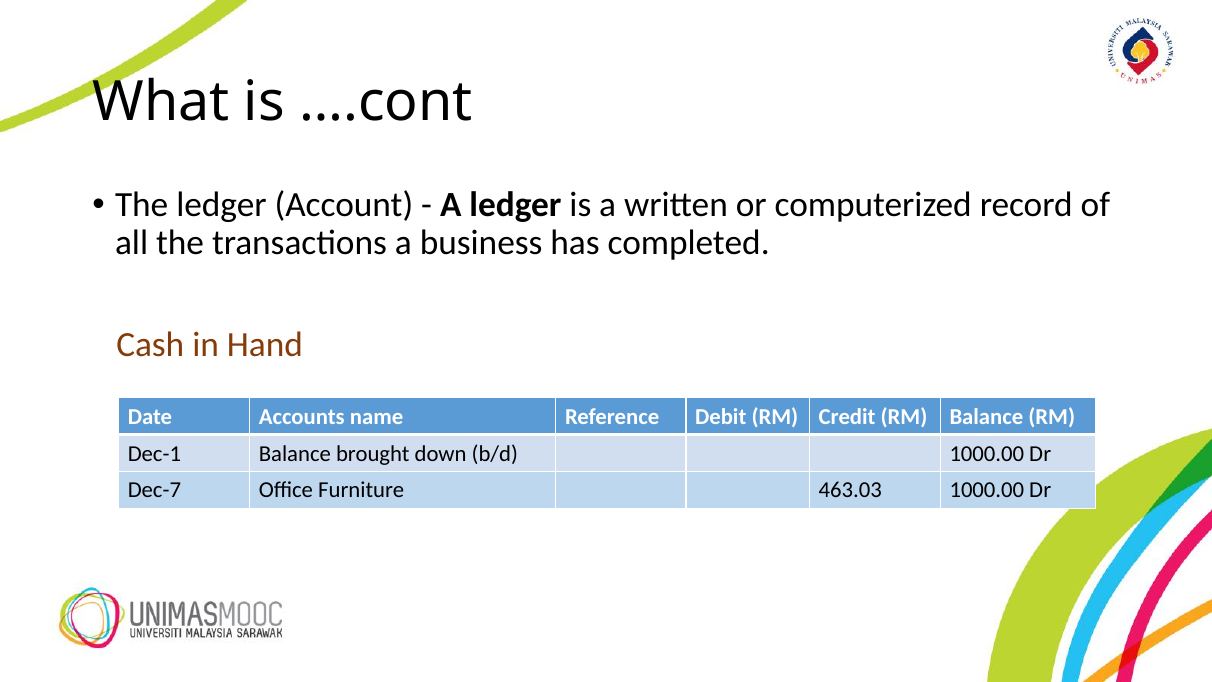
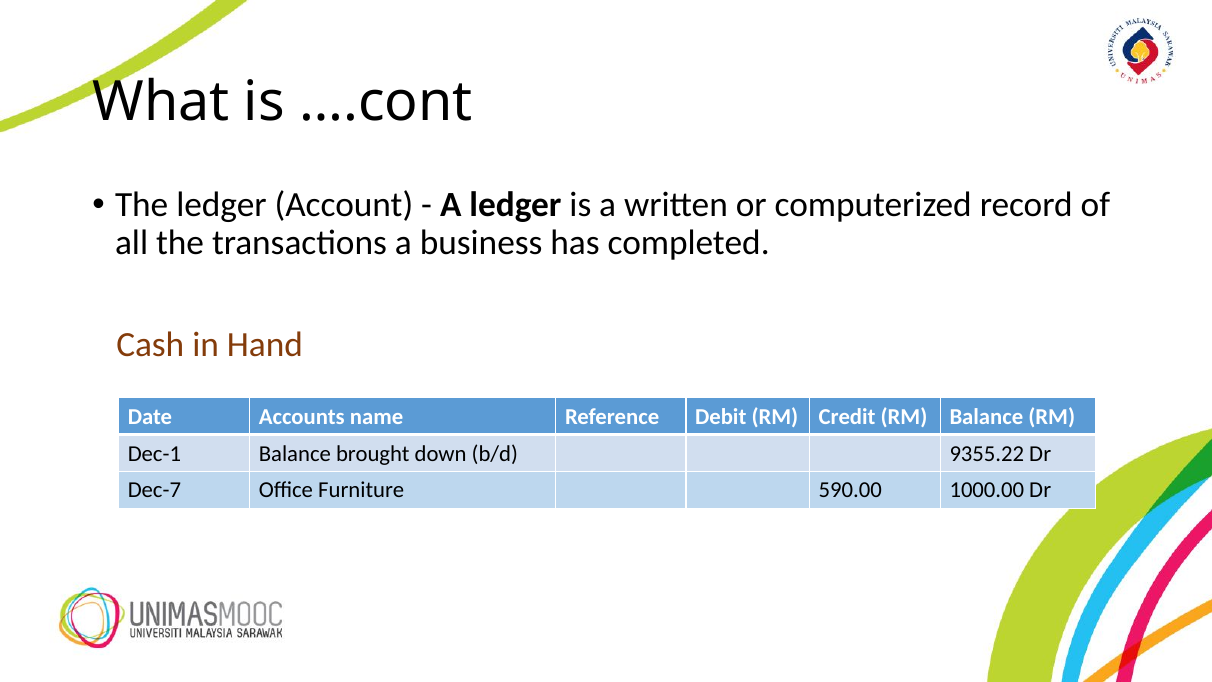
b/d 1000.00: 1000.00 -> 9355.22
463.03: 463.03 -> 590.00
